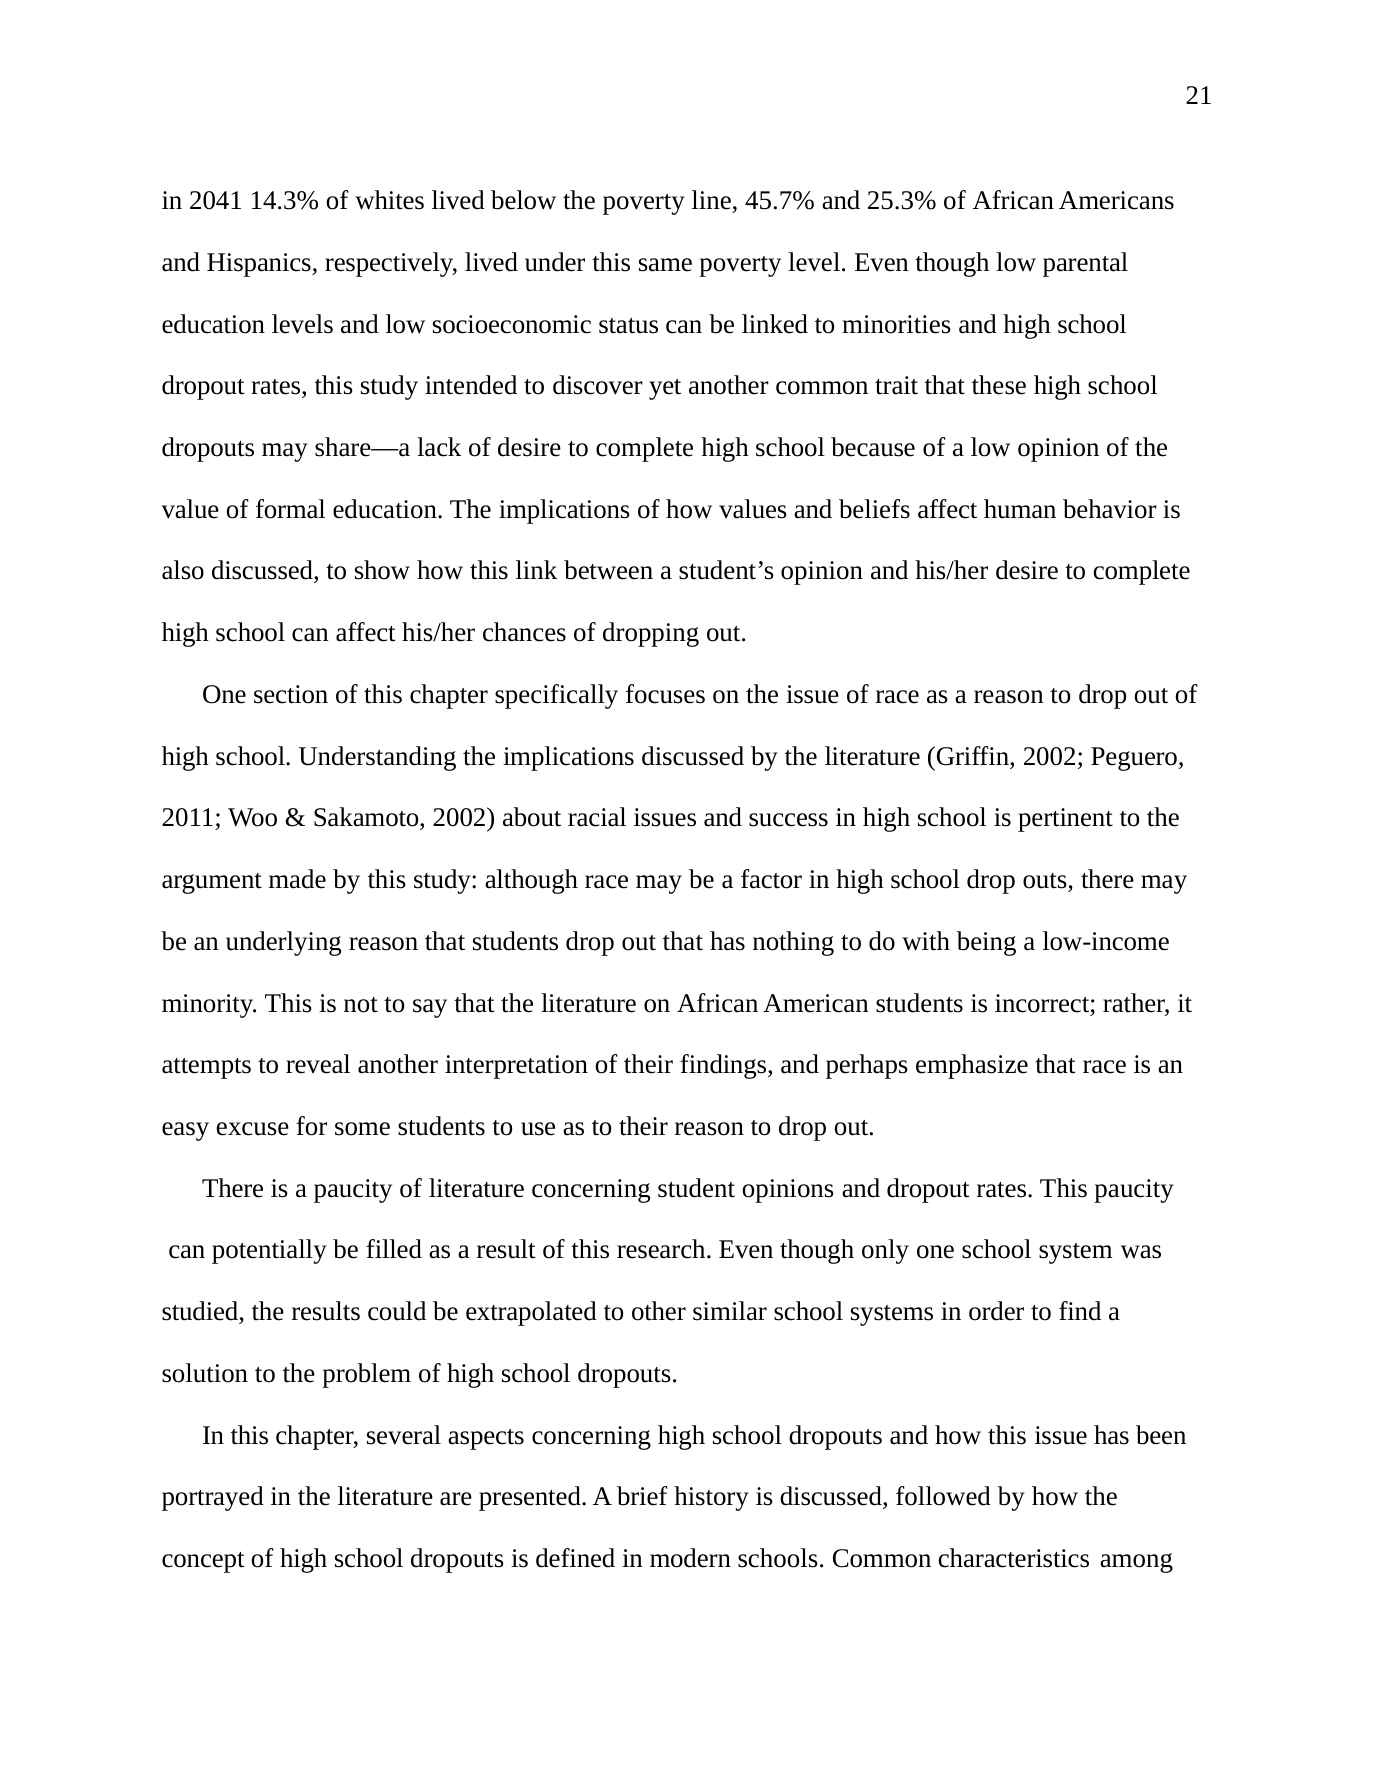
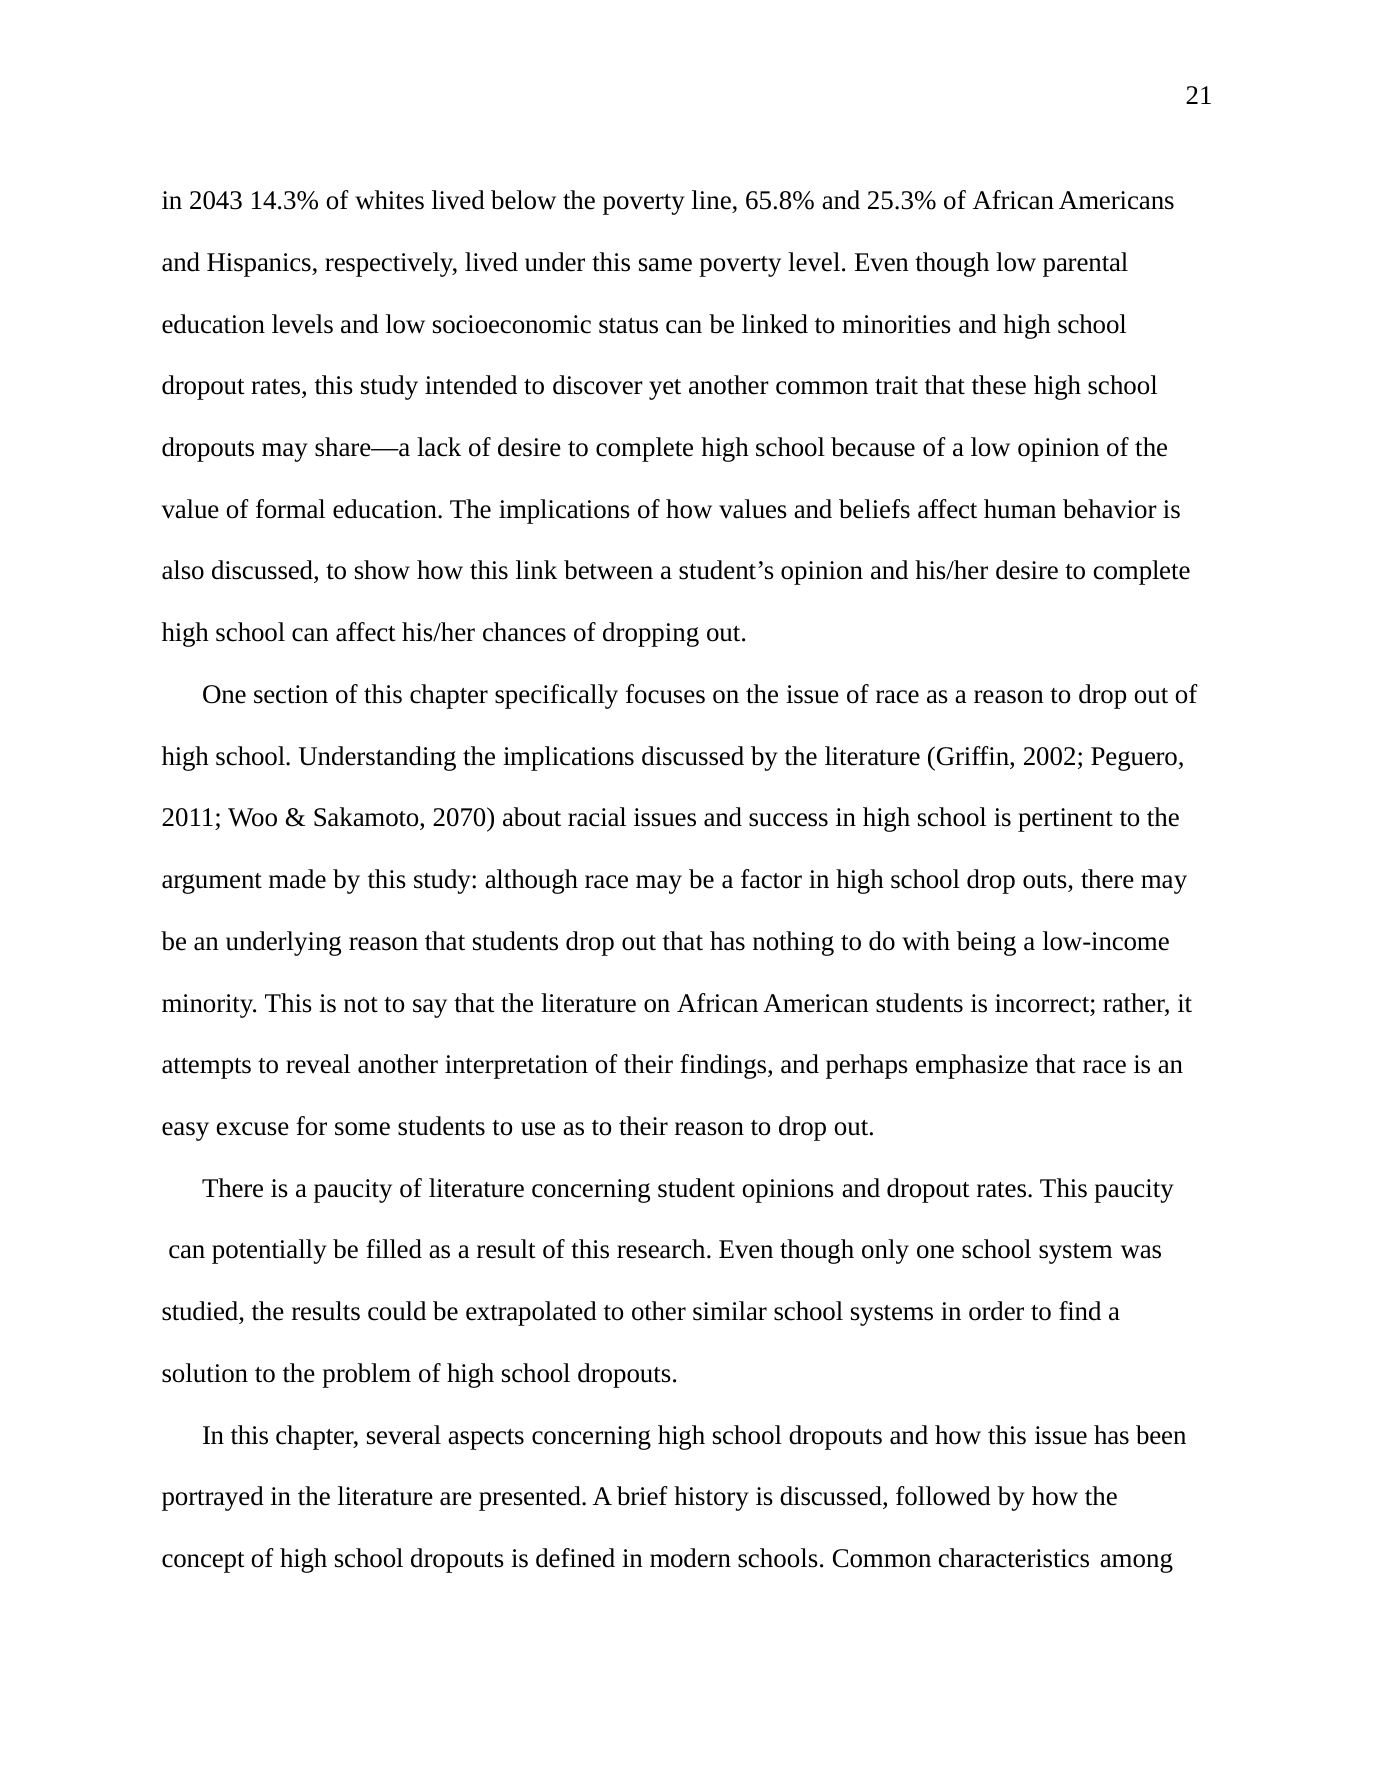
2041: 2041 -> 2043
45.7%: 45.7% -> 65.8%
Sakamoto 2002: 2002 -> 2070
